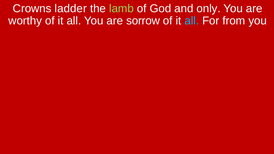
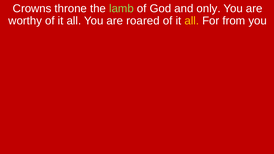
ladder: ladder -> throne
sorrow: sorrow -> roared
all at (192, 21) colour: light blue -> yellow
